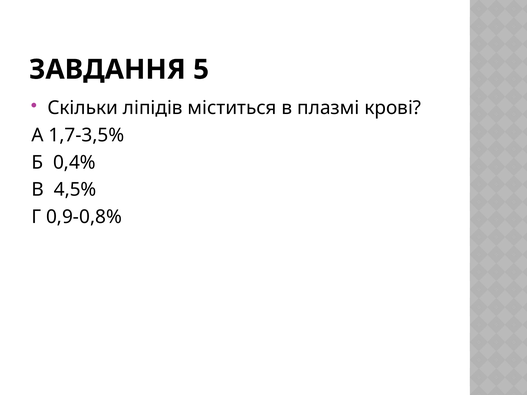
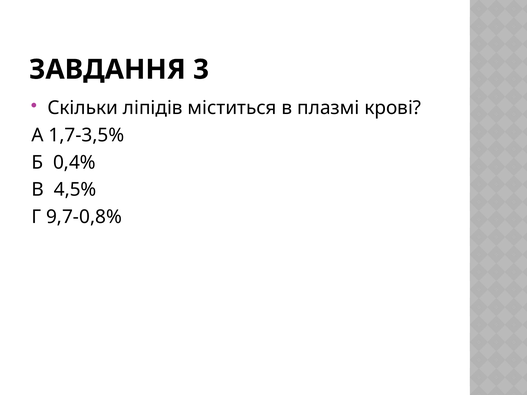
5: 5 -> 3
0,9-0,8%: 0,9-0,8% -> 9,7-0,8%
